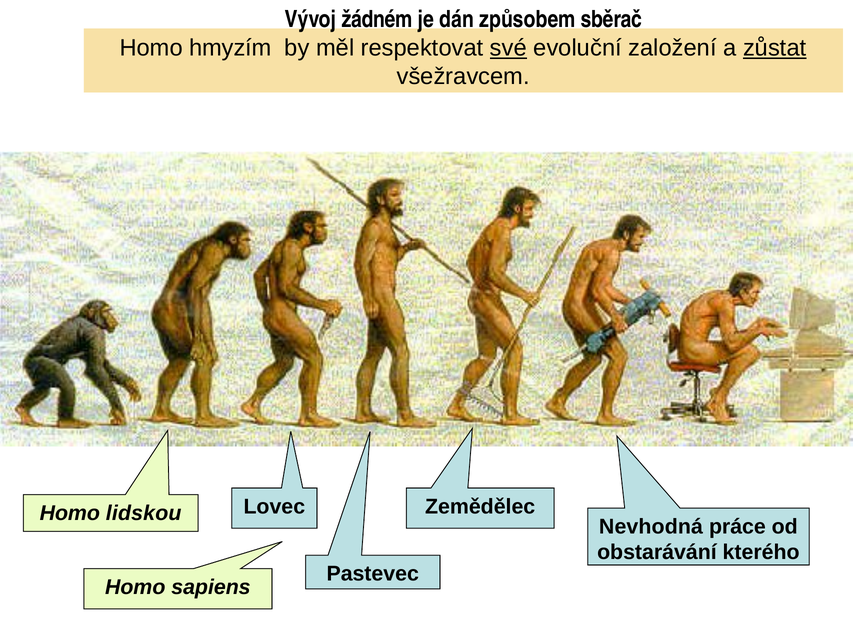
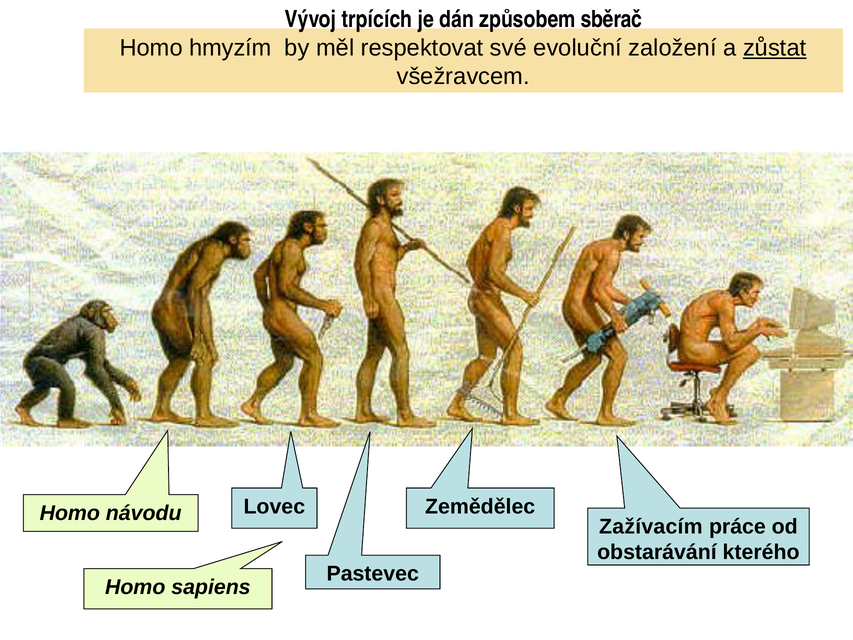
žádném: žádném -> trpících
své underline: present -> none
lidskou: lidskou -> návodu
Nevhodná: Nevhodná -> Zažívacím
